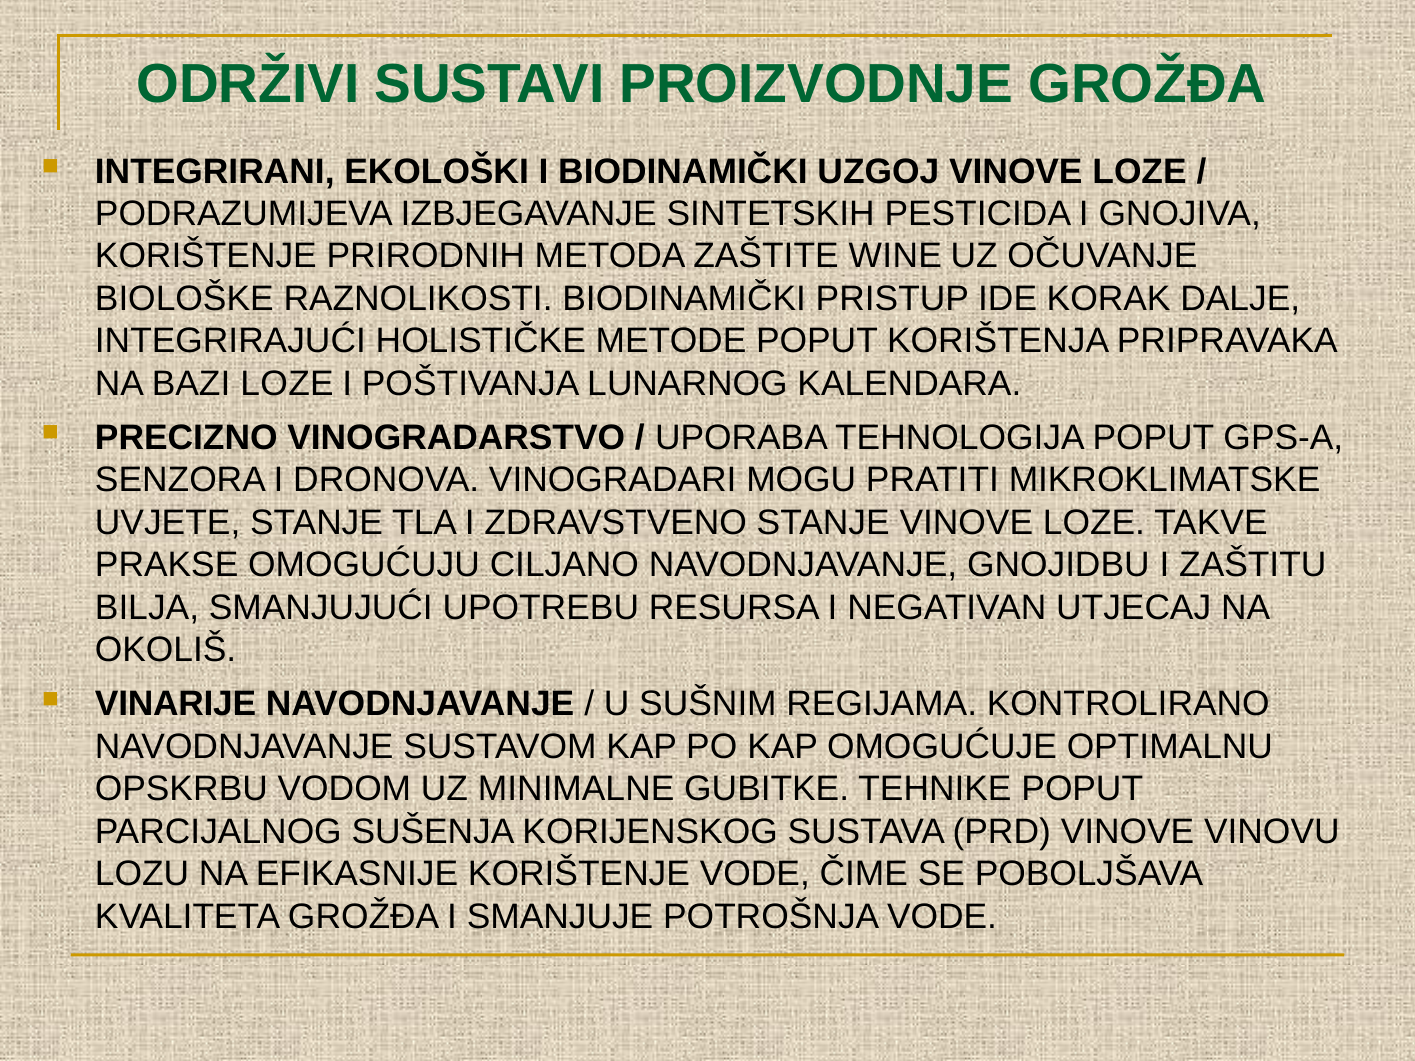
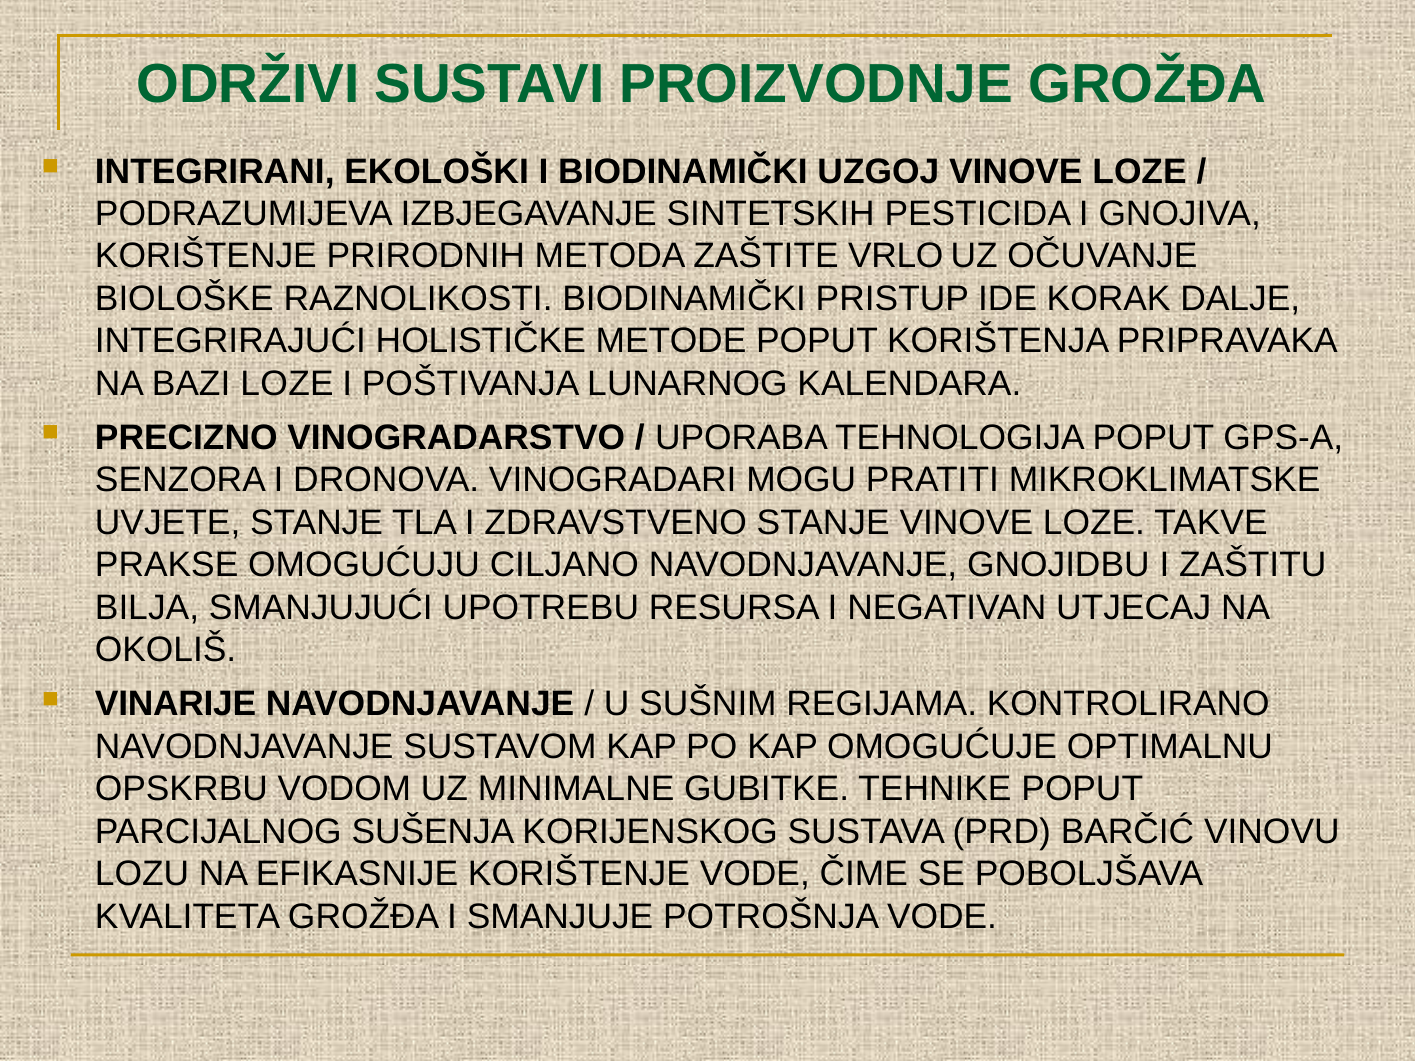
WINE: WINE -> VRLO
PRD VINOVE: VINOVE -> BARČIĆ
